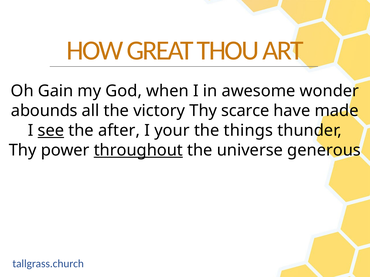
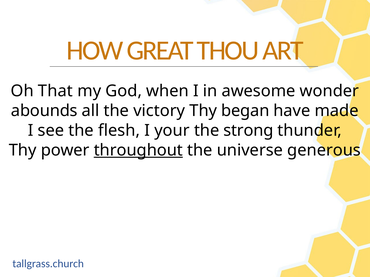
Gain: Gain -> That
scarce: scarce -> began
see underline: present -> none
after: after -> flesh
things: things -> strong
